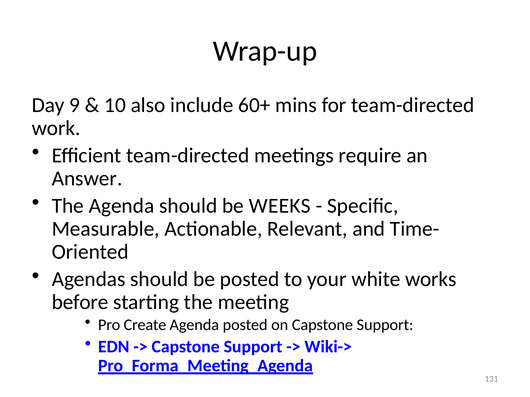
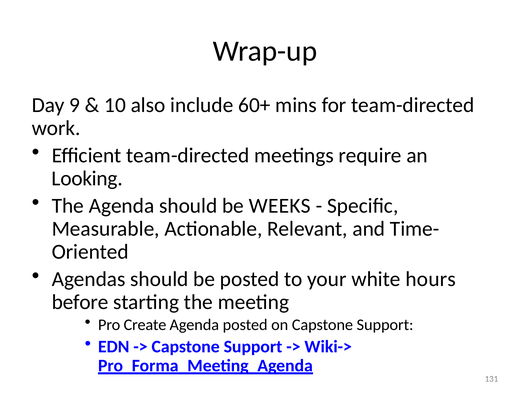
Answer: Answer -> Looking
works: works -> hours
